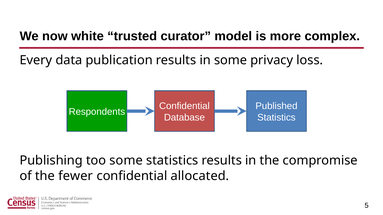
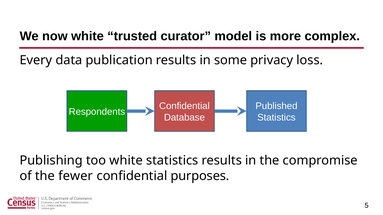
too some: some -> white
allocated: allocated -> purposes
